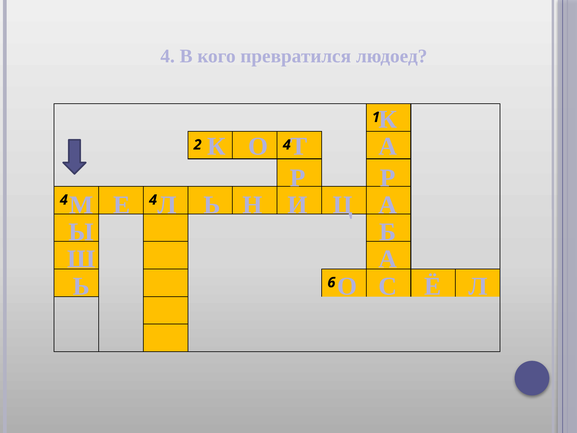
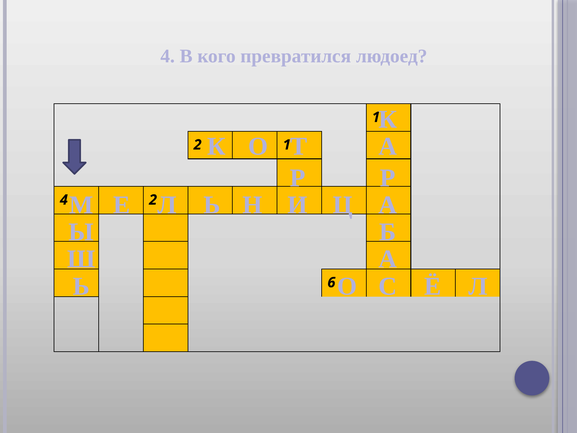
2 4: 4 -> 1
4 at (153, 200): 4 -> 2
